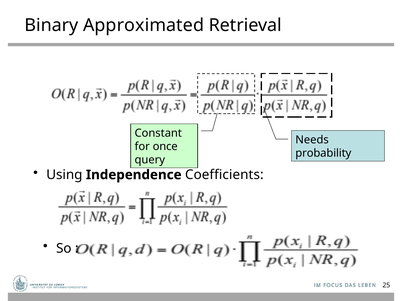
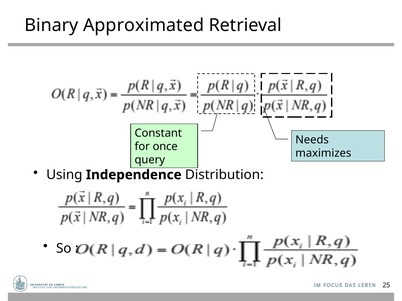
probability: probability -> maximizes
Coefficients: Coefficients -> Distribution
